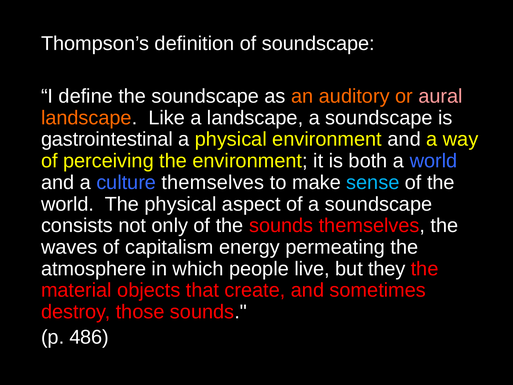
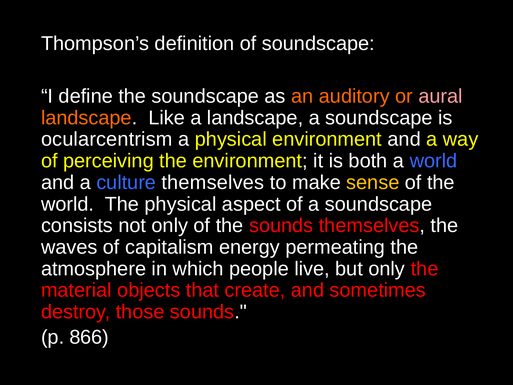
gastrointestinal: gastrointestinal -> ocularcentrism
sense colour: light blue -> yellow
but they: they -> only
486: 486 -> 866
